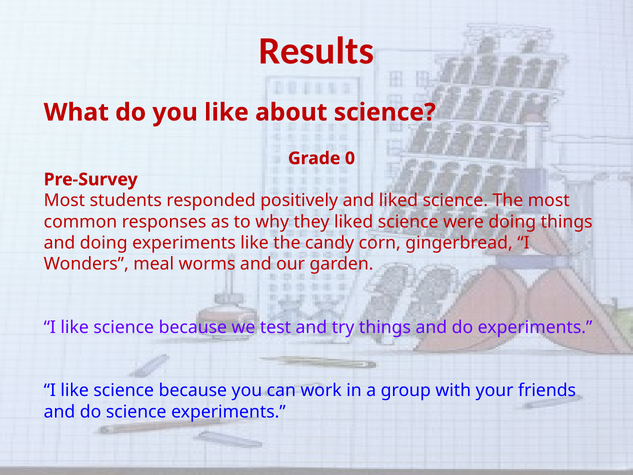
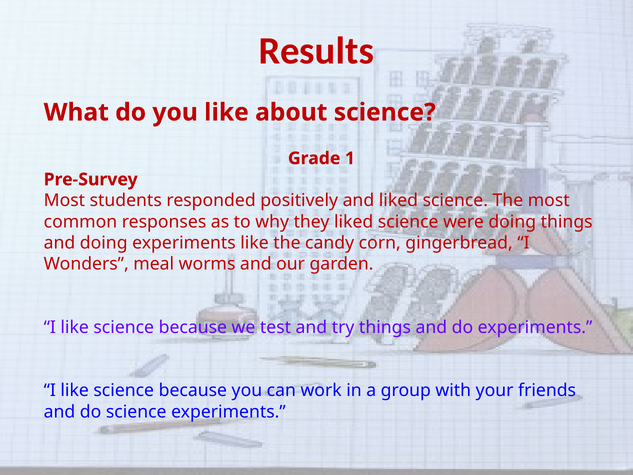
0: 0 -> 1
